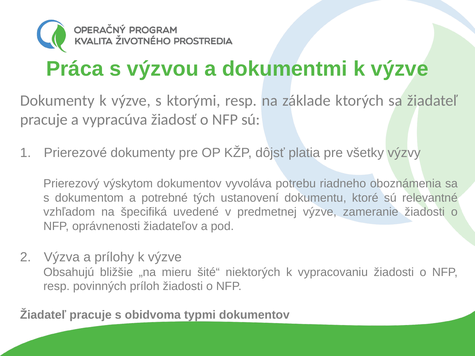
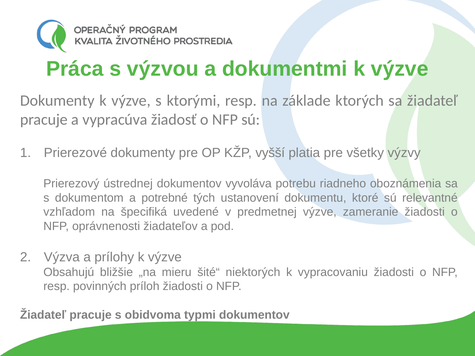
dôjsť: dôjsť -> vyšší
výskytom: výskytom -> ústrednej
